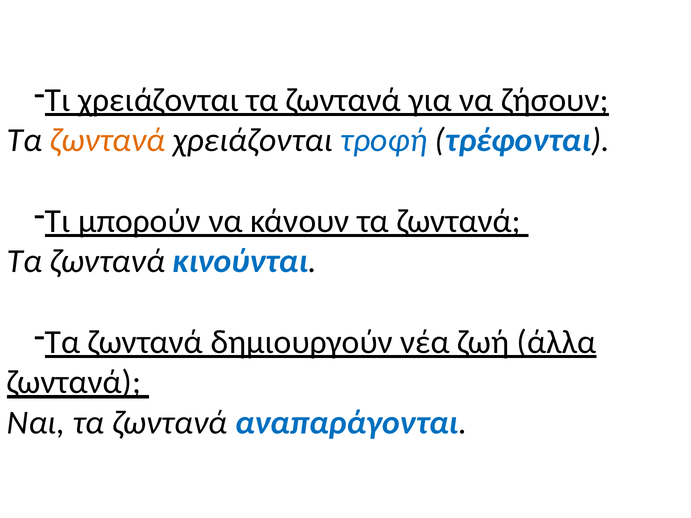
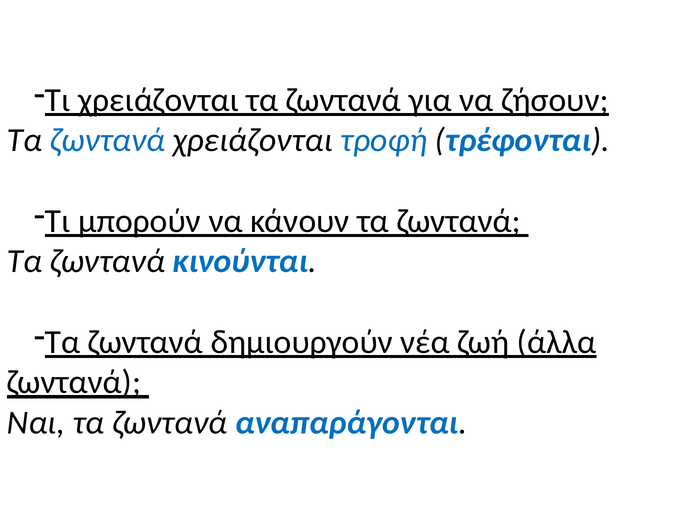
ζωντανά at (107, 140) colour: orange -> blue
